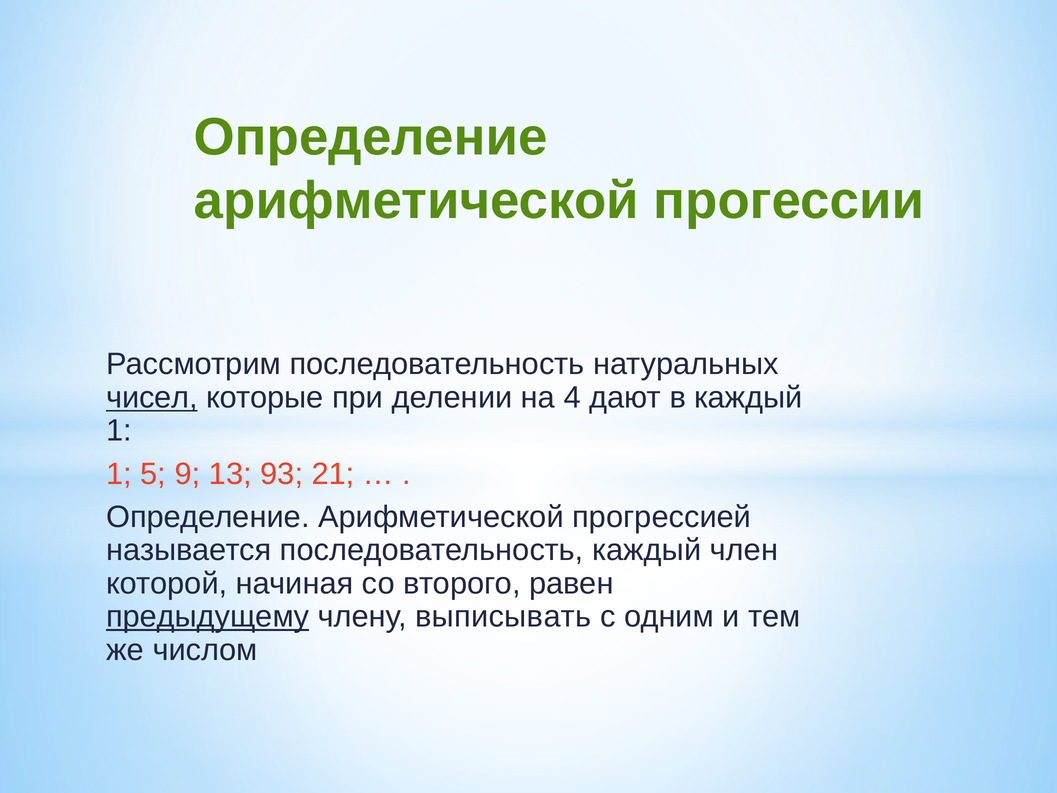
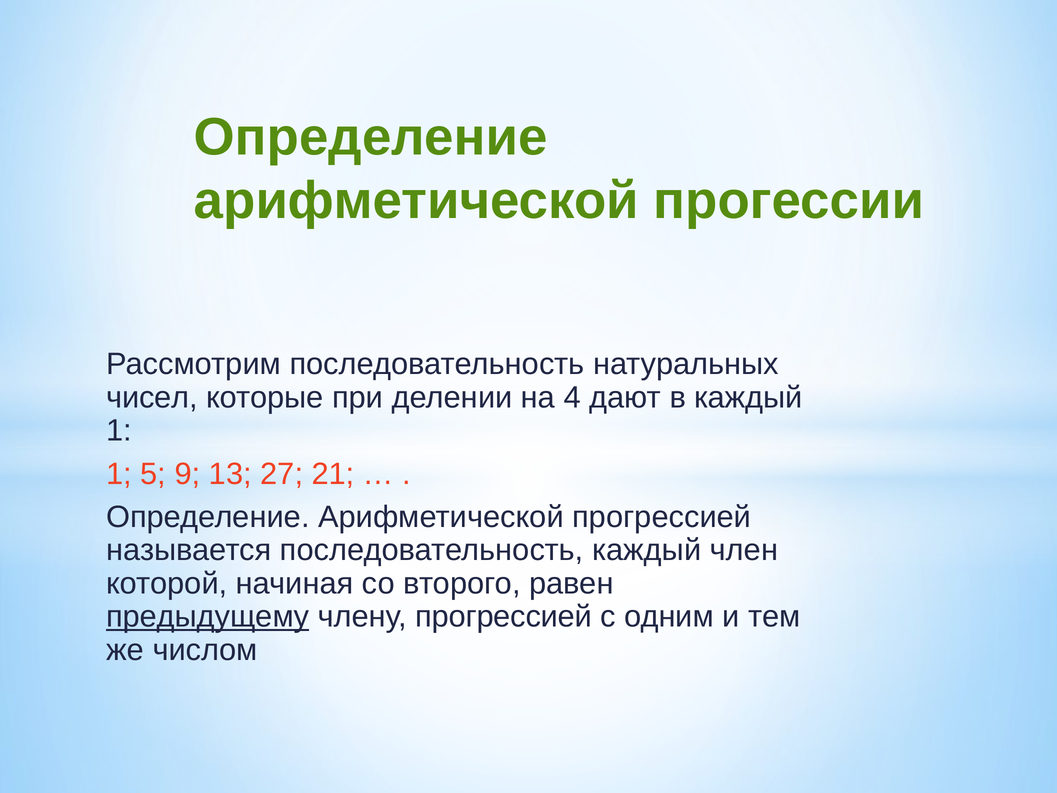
чисел underline: present -> none
93: 93 -> 27
члену выписывать: выписывать -> прогрессией
